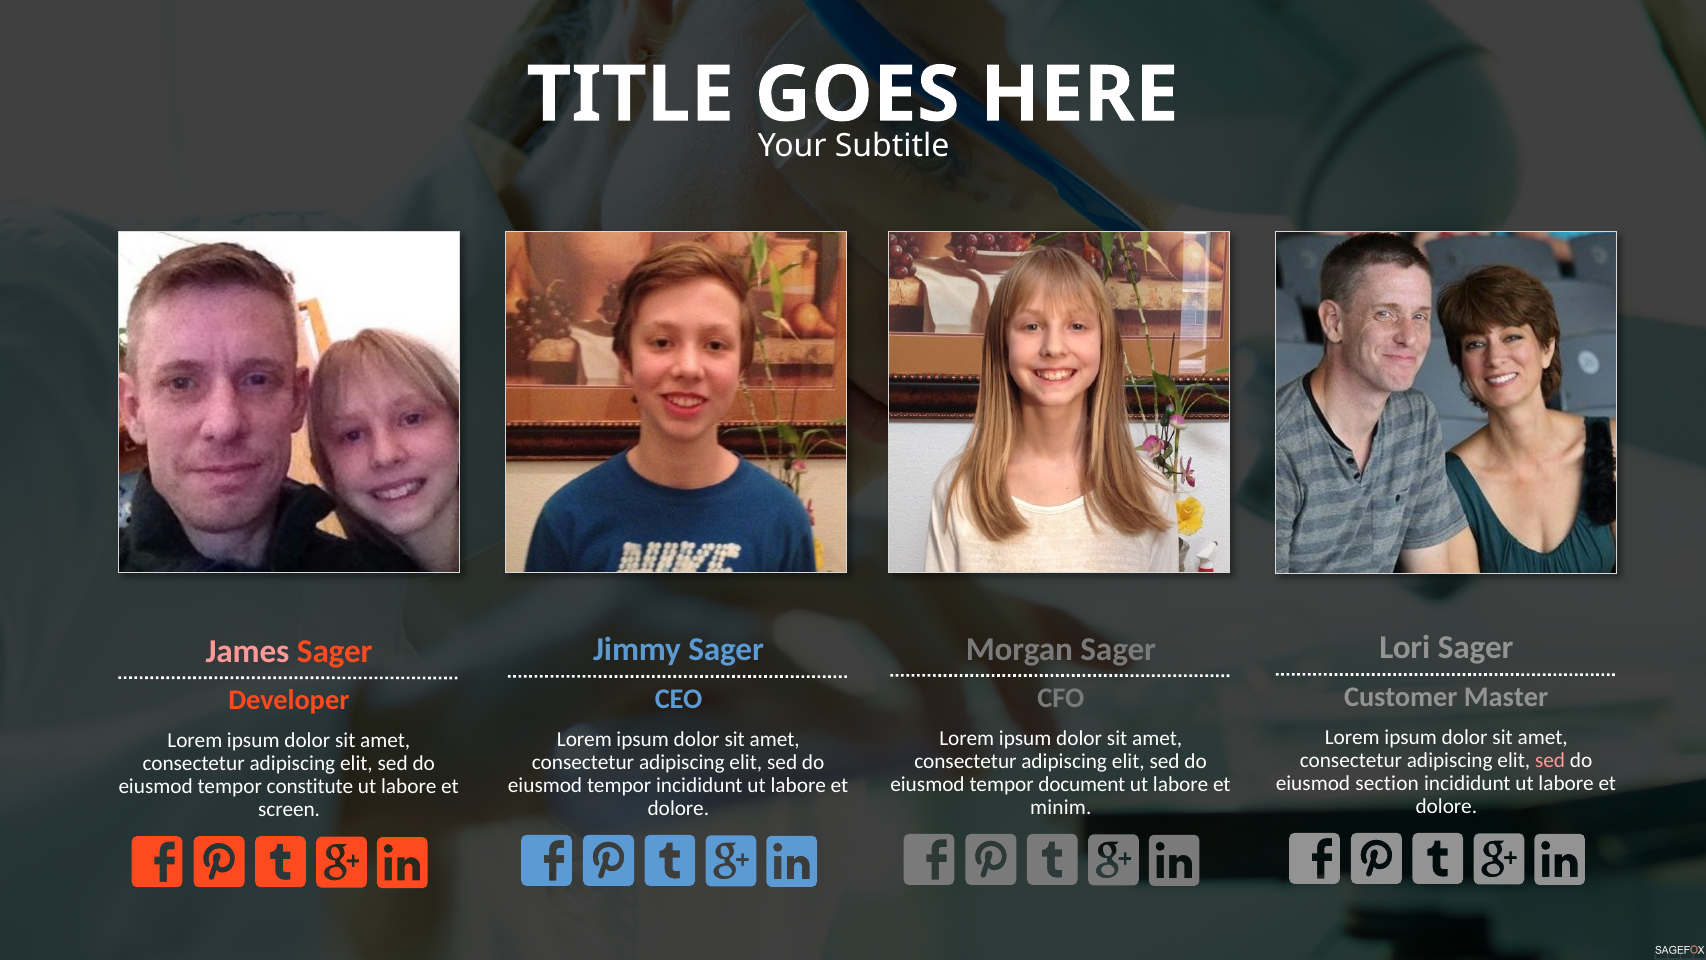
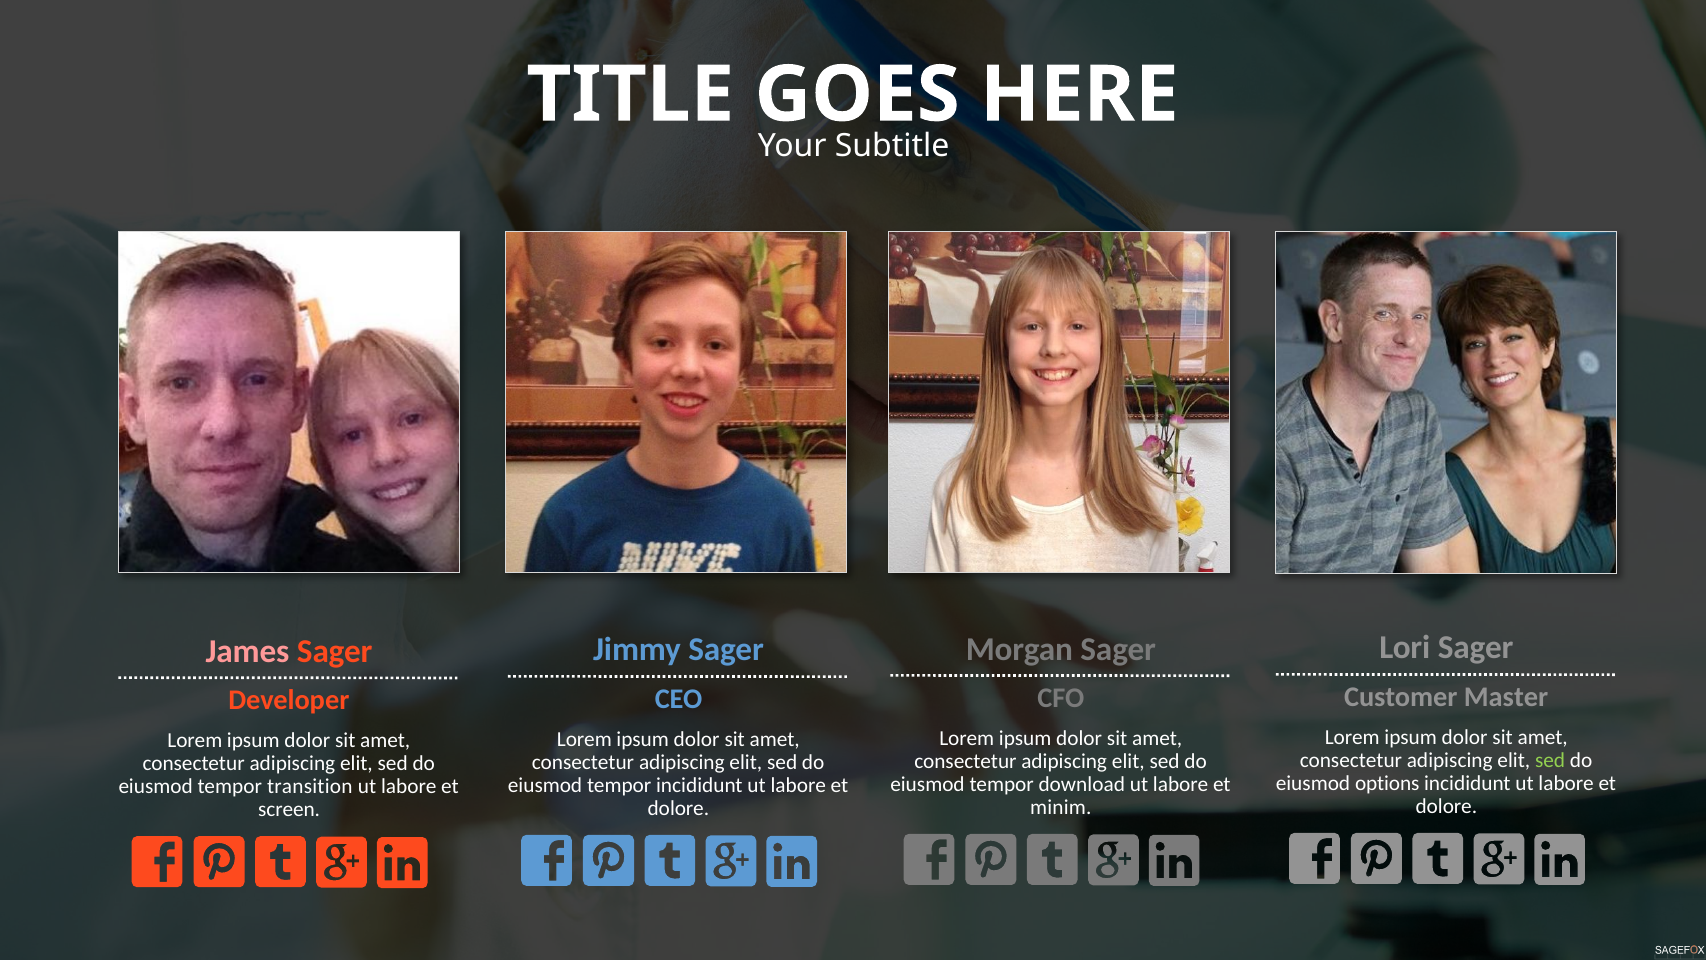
sed at (1550, 760) colour: pink -> light green
section: section -> options
document: document -> download
constitute: constitute -> transition
